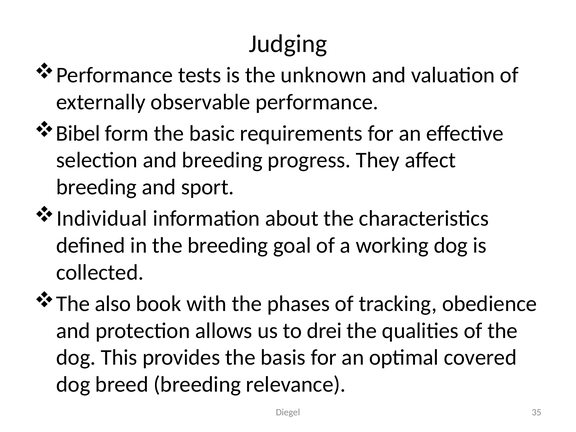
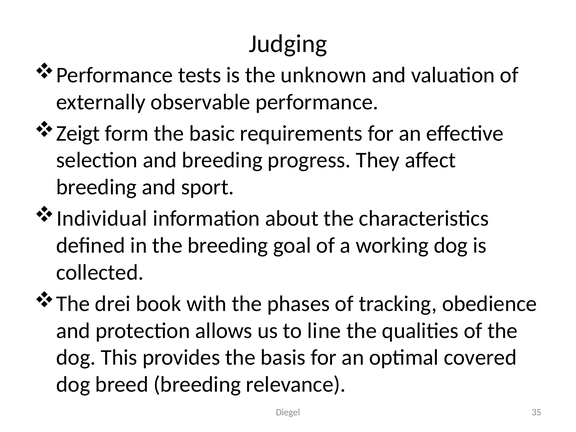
Bibel: Bibel -> Zeigt
also: also -> drei
drei: drei -> line
